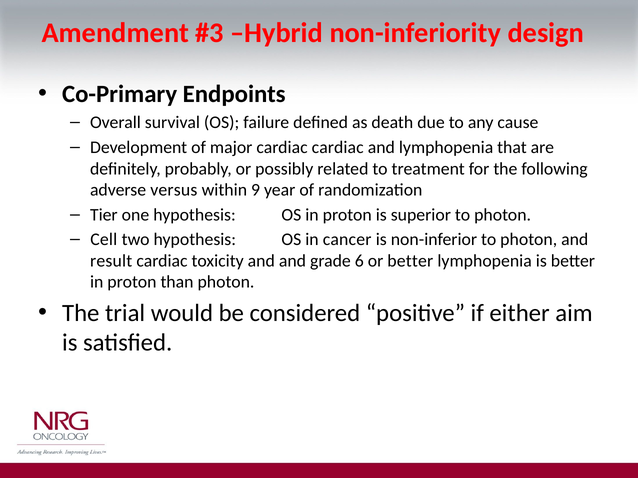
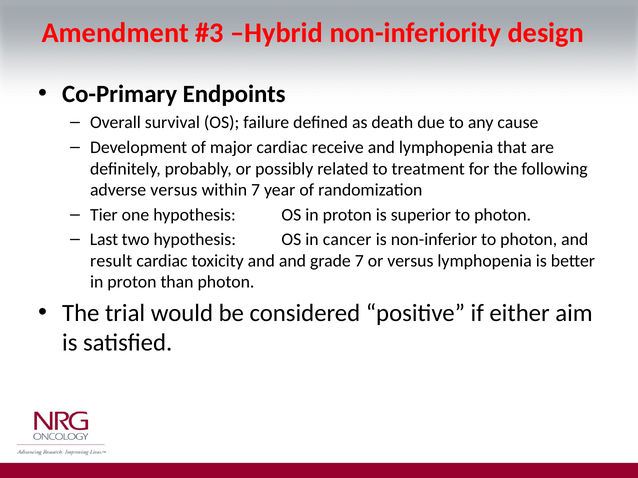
cardiac cardiac: cardiac -> receive
within 9: 9 -> 7
Cell: Cell -> Last
grade 6: 6 -> 7
or better: better -> versus
